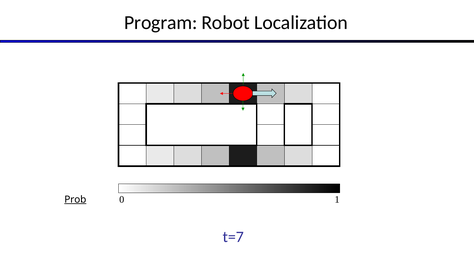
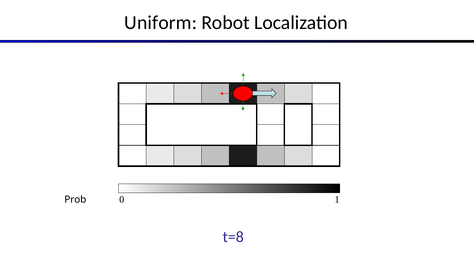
Program: Program -> Uniform
Prob underline: present -> none
t=7: t=7 -> t=8
